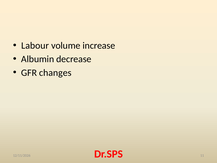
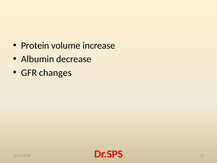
Labour: Labour -> Protein
